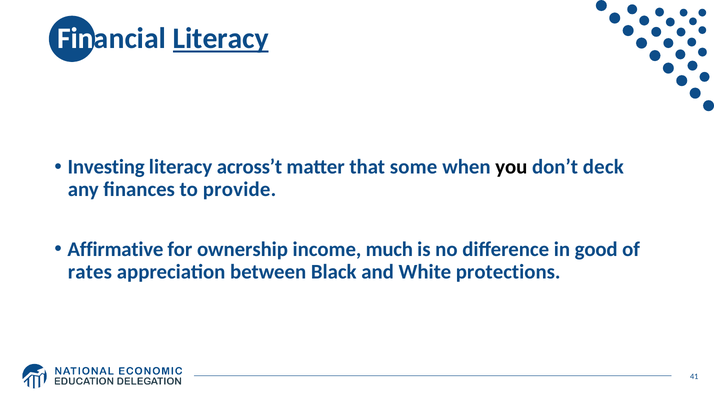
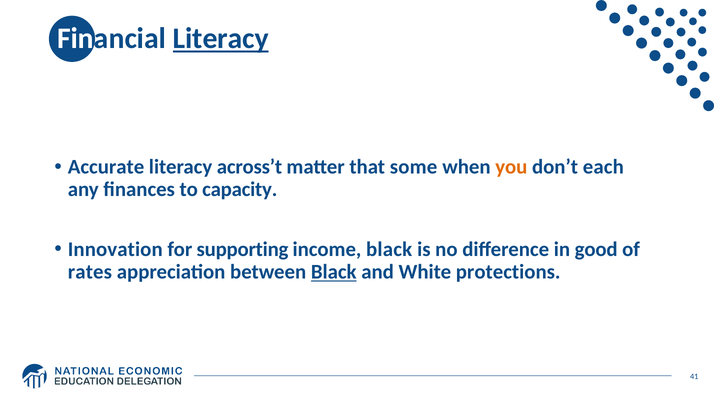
Investing: Investing -> Accurate
you colour: black -> orange
deck: deck -> each
provide: provide -> capacity
Affirmative: Affirmative -> Innovation
ownership: ownership -> supporting
income much: much -> black
Black at (334, 272) underline: none -> present
